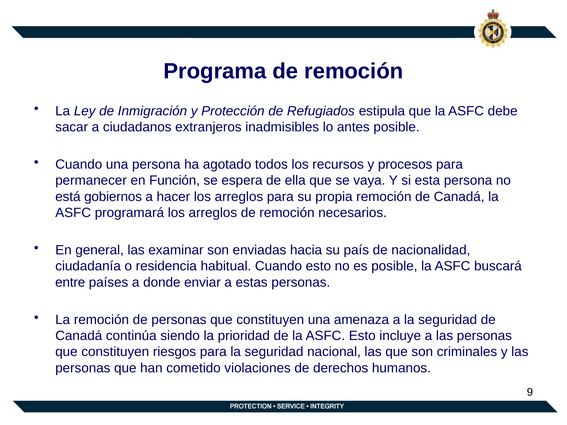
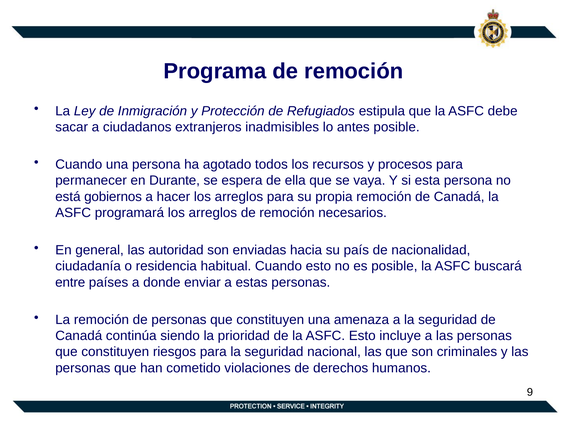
Función: Función -> Durante
examinar: examinar -> autoridad
